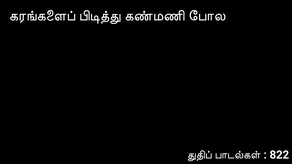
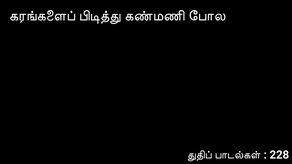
822: 822 -> 228
